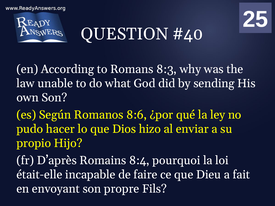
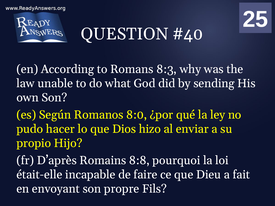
8:6: 8:6 -> 8:0
8:4: 8:4 -> 8:8
